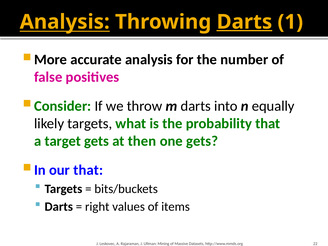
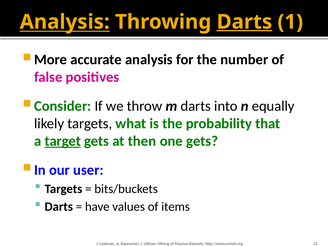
target underline: none -> present
our that: that -> user
right: right -> have
